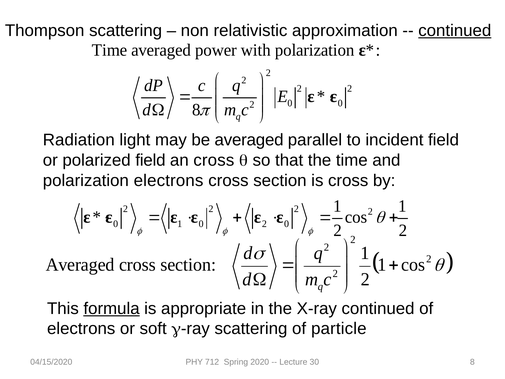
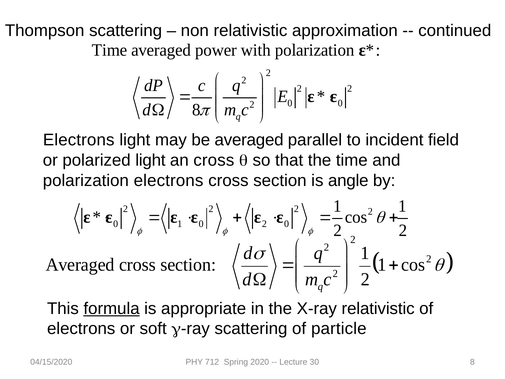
continued at (455, 31) underline: present -> none
Radiation at (79, 140): Radiation -> Electrons
polarized field: field -> light
is cross: cross -> angle
X-ray continued: continued -> relativistic
